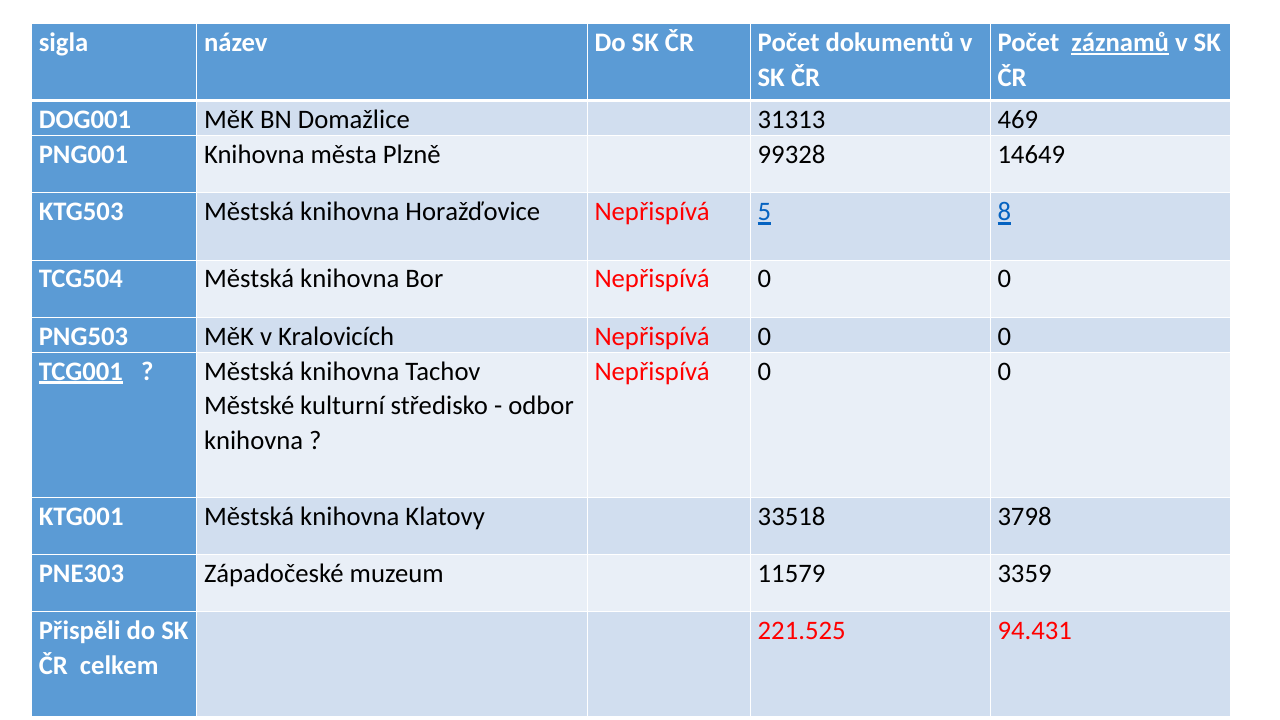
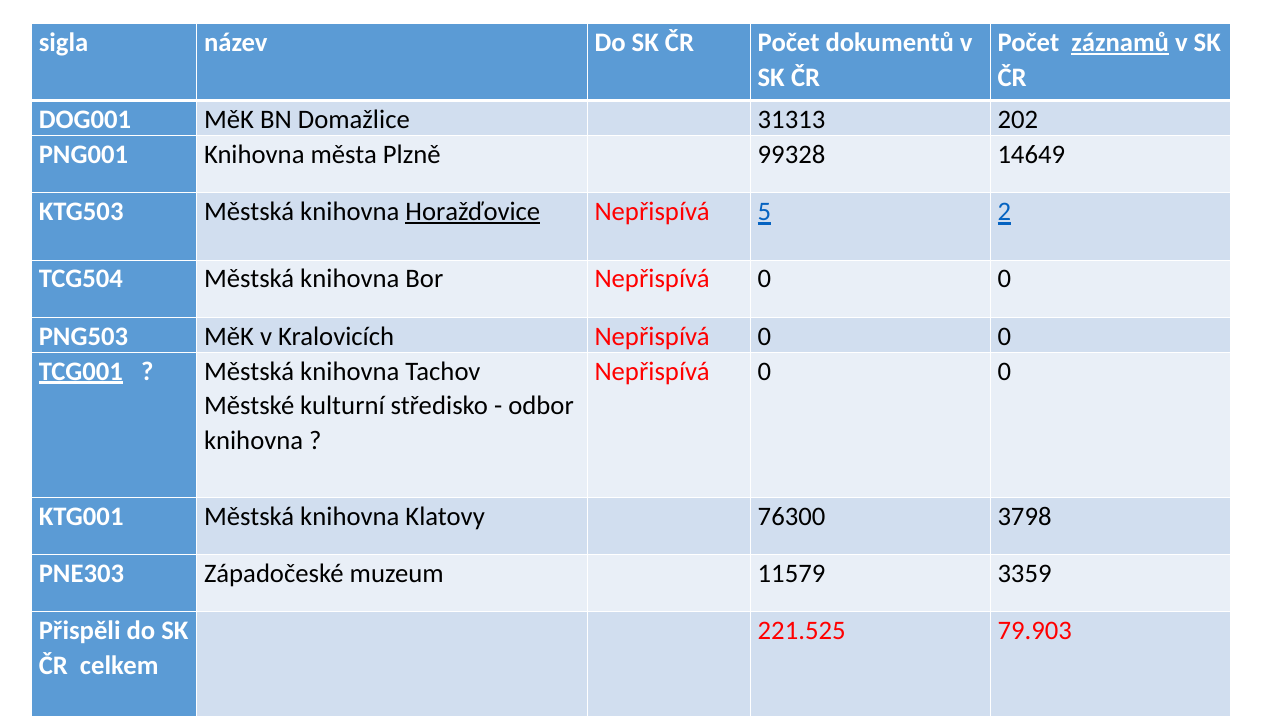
469: 469 -> 202
Horažďovice underline: none -> present
8: 8 -> 2
33518: 33518 -> 76300
94.431: 94.431 -> 79.903
